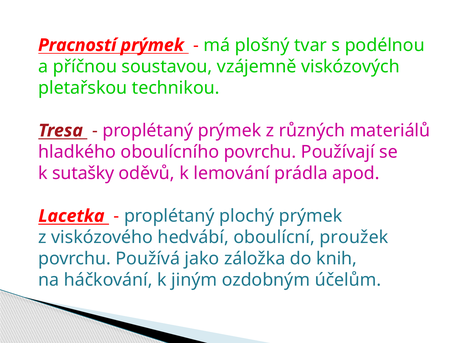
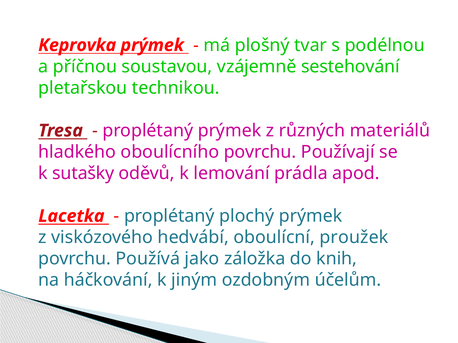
Pracností: Pracností -> Keprovka
viskózových: viskózových -> sestehování
